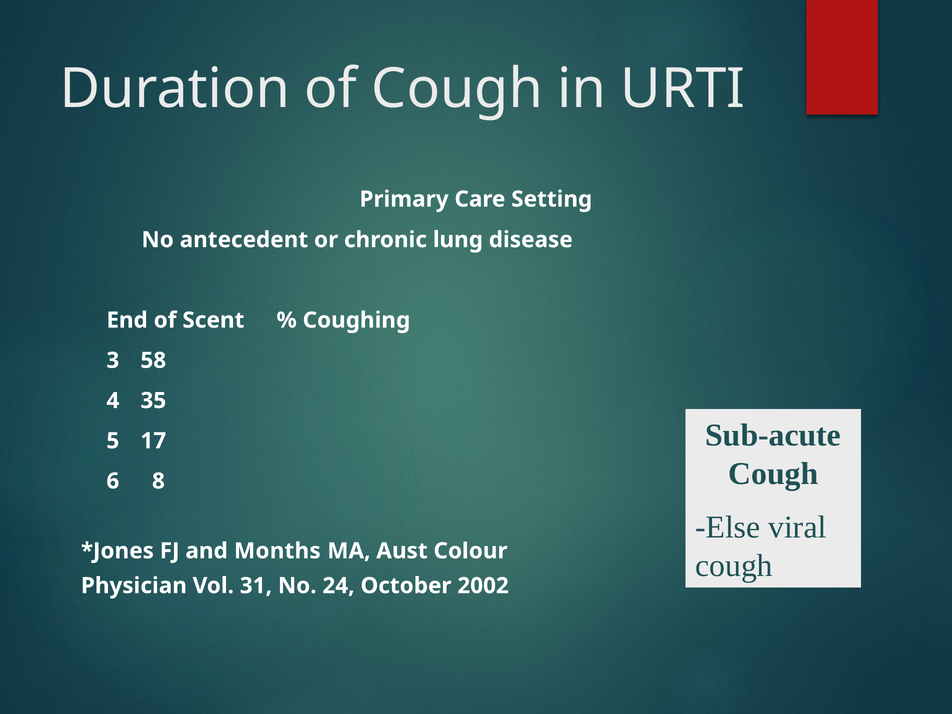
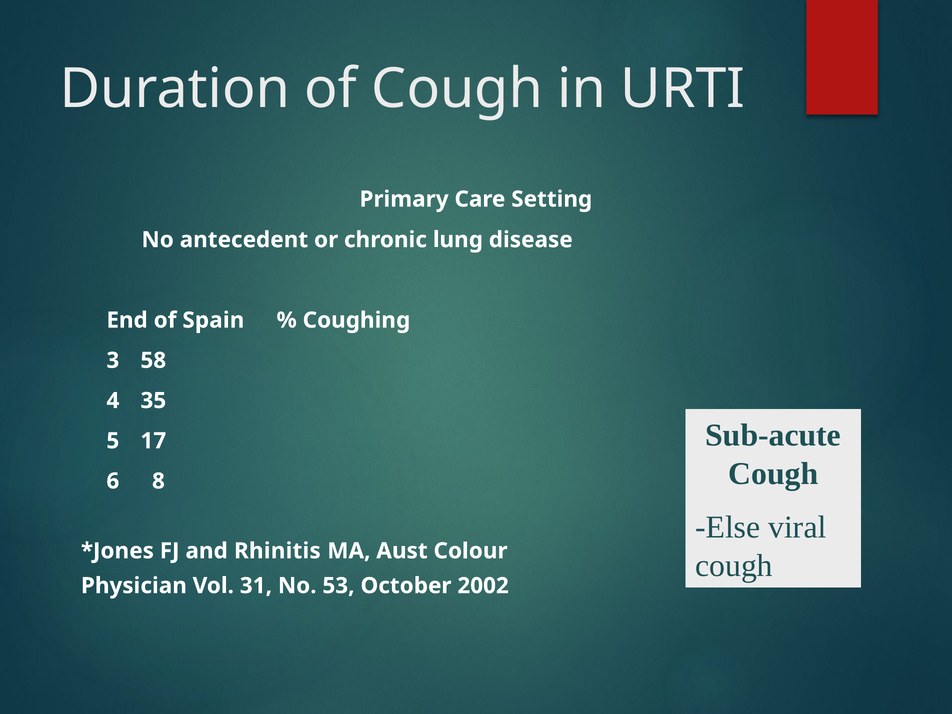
Scent: Scent -> Spain
Months: Months -> Rhinitis
24: 24 -> 53
